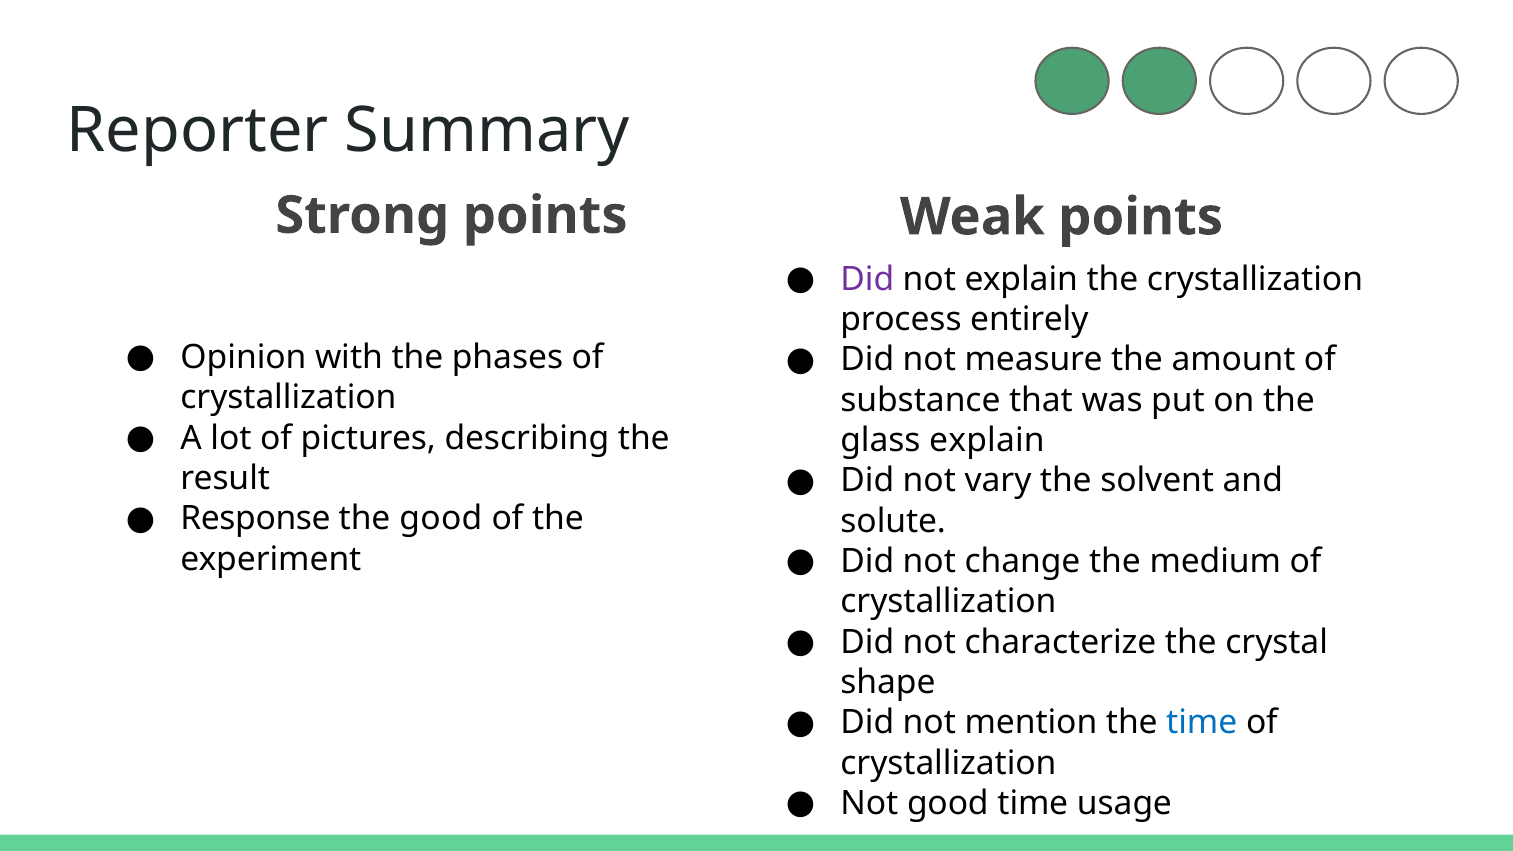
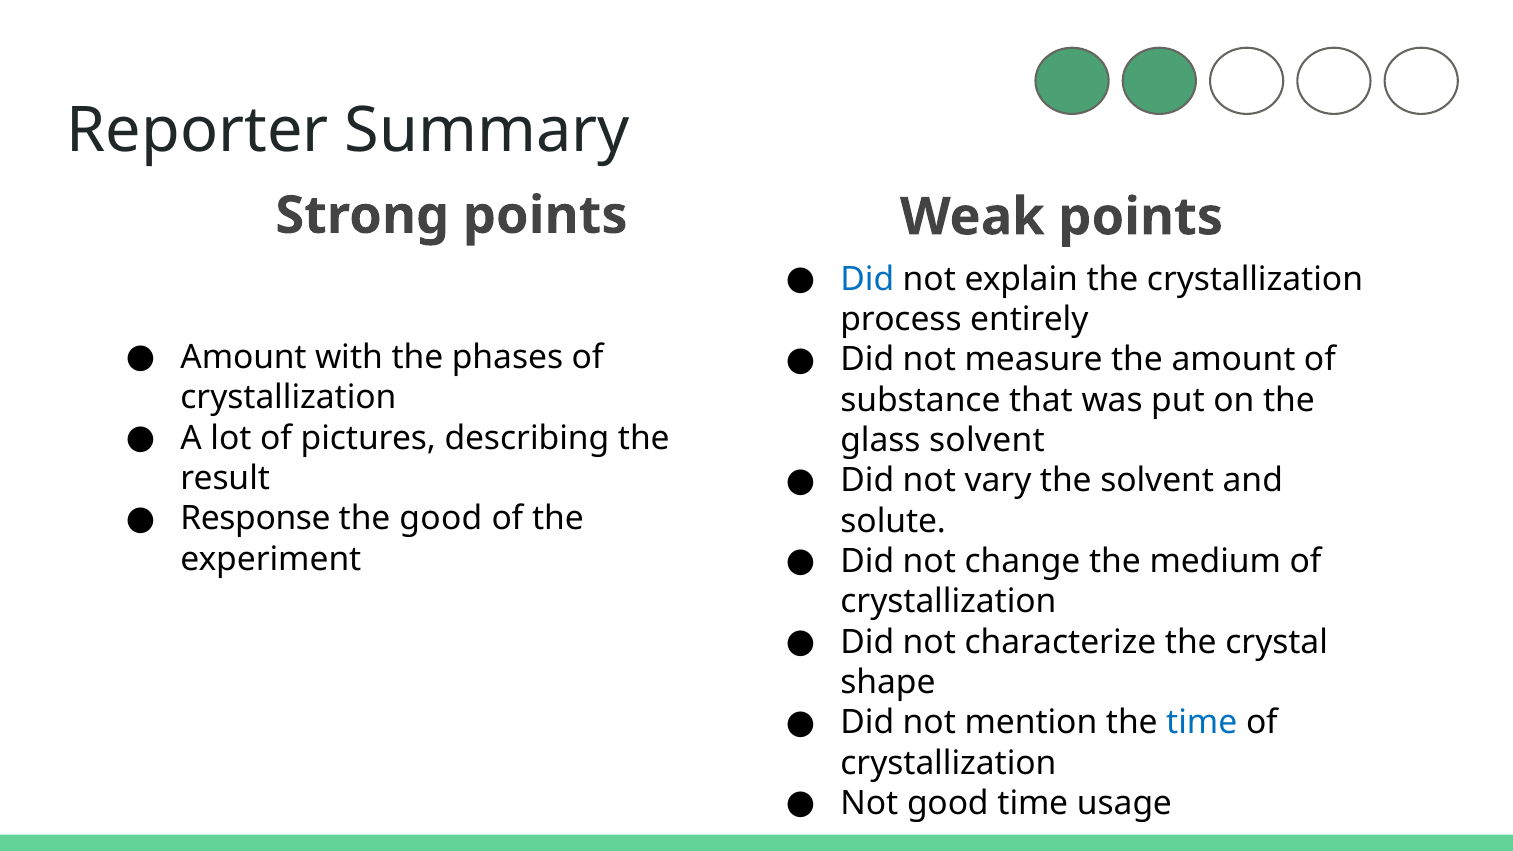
Did at (867, 279) colour: purple -> blue
Opinion at (243, 357): Opinion -> Amount
glass explain: explain -> solvent
